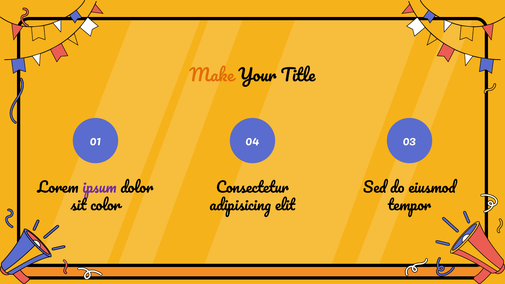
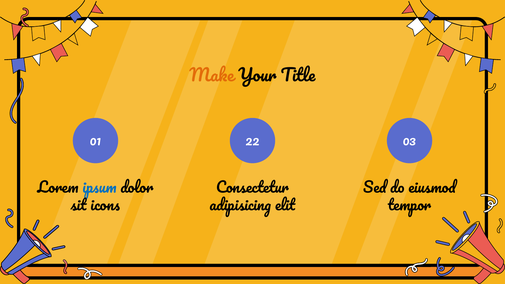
04: 04 -> 22
ipsum colour: purple -> blue
color: color -> icons
